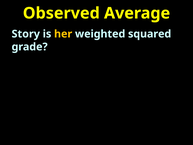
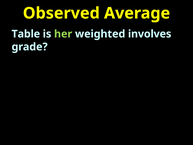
Story: Story -> Table
her colour: yellow -> light green
squared: squared -> involves
